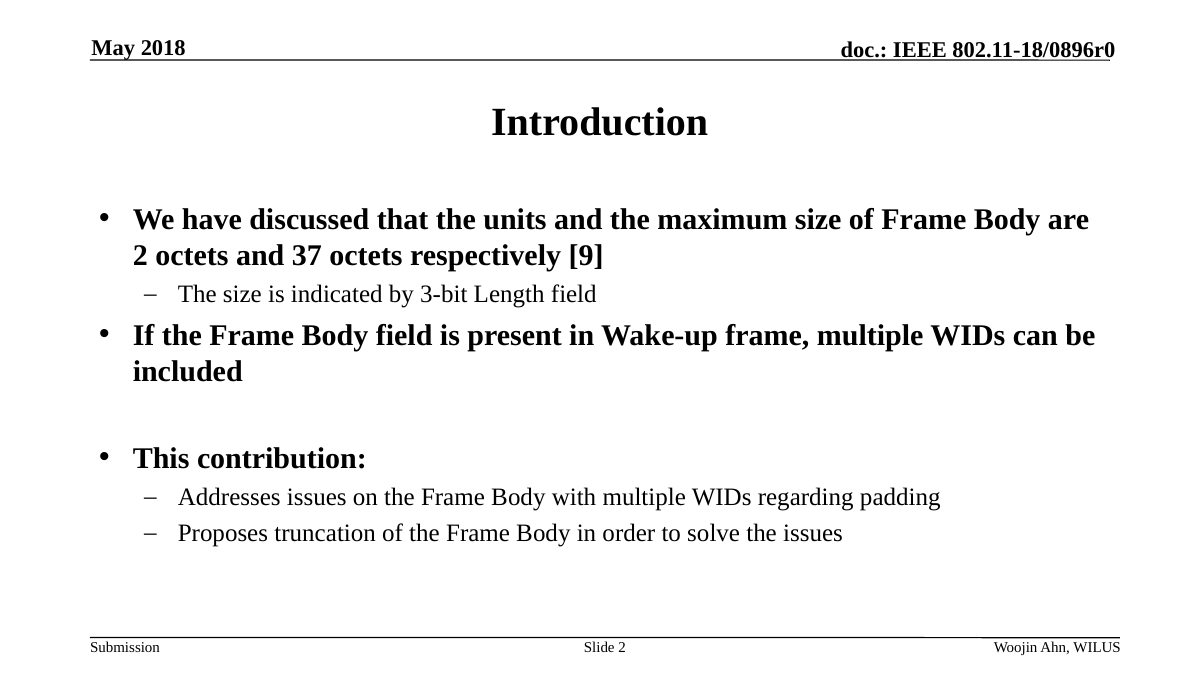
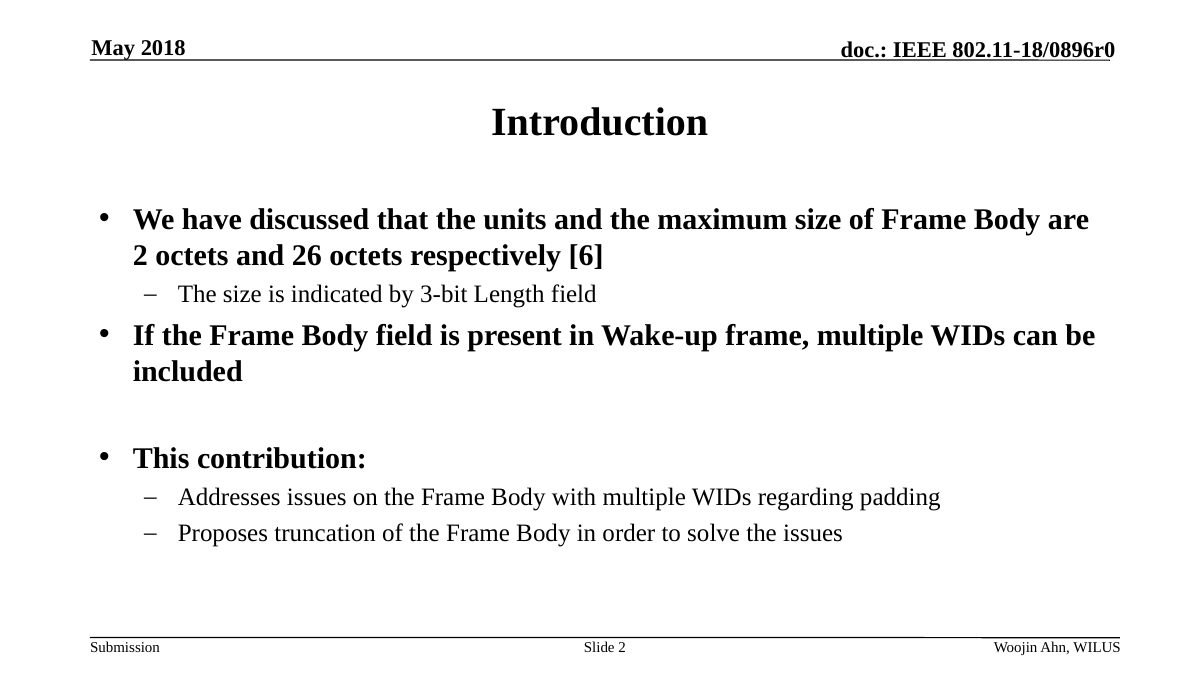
37: 37 -> 26
9: 9 -> 6
